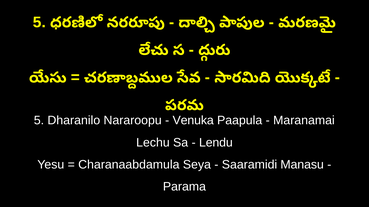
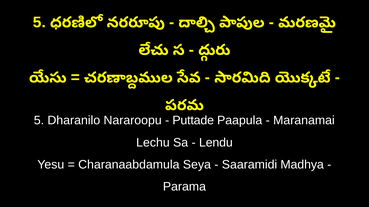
Venuka: Venuka -> Puttade
Manasu: Manasu -> Madhya
